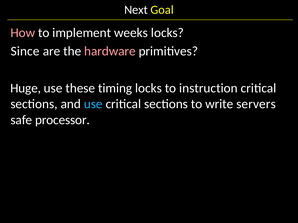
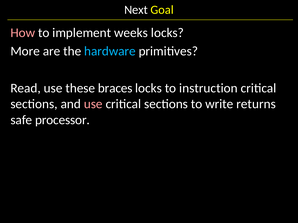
Since: Since -> More
hardware colour: pink -> light blue
Huge: Huge -> Read
timing: timing -> braces
use at (93, 104) colour: light blue -> pink
servers: servers -> returns
